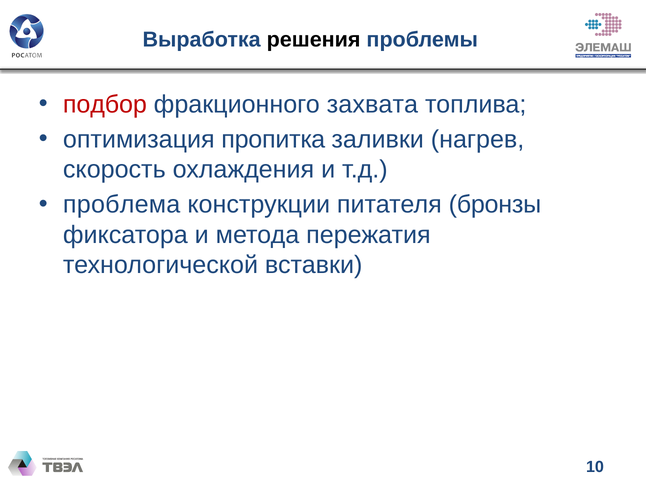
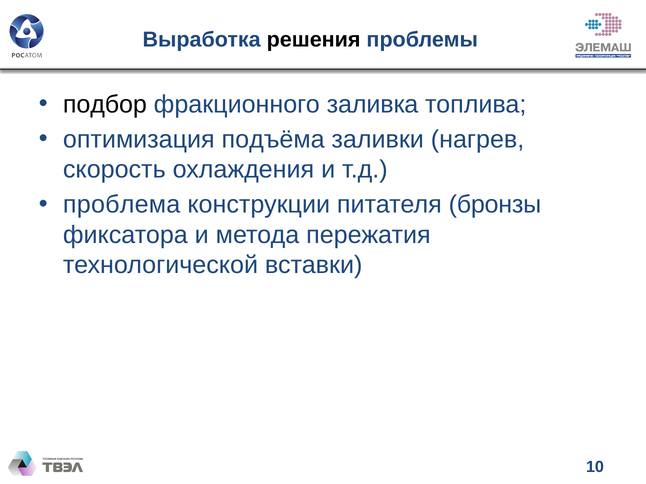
подбор colour: red -> black
захвата: захвата -> заливка
пропитка: пропитка -> подъёма
